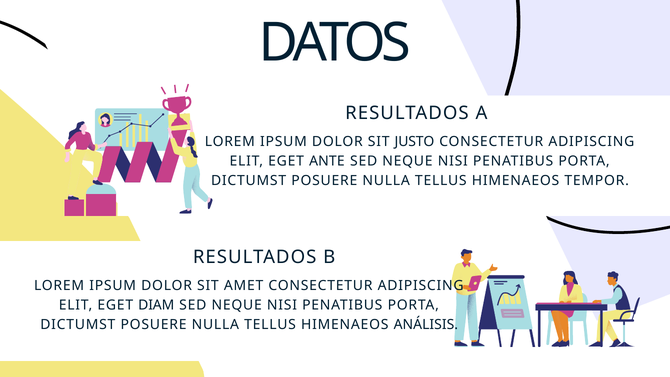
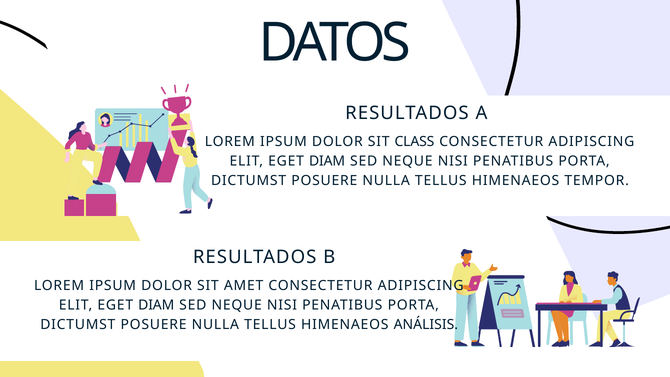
JUSTO: JUSTO -> CLASS
ANTE at (327, 161): ANTE -> DIAM
